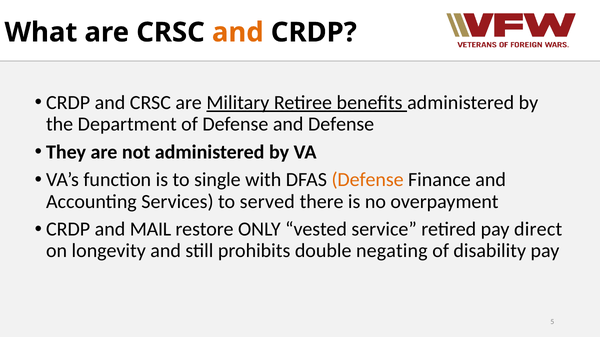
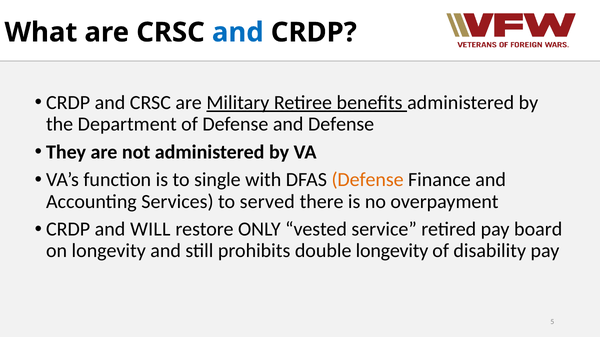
and at (238, 32) colour: orange -> blue
MAIL: MAIL -> WILL
direct: direct -> board
double negating: negating -> longevity
